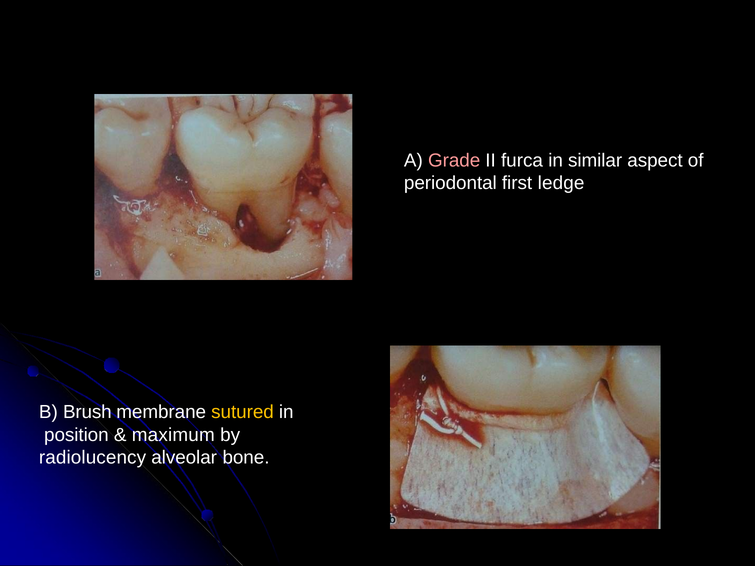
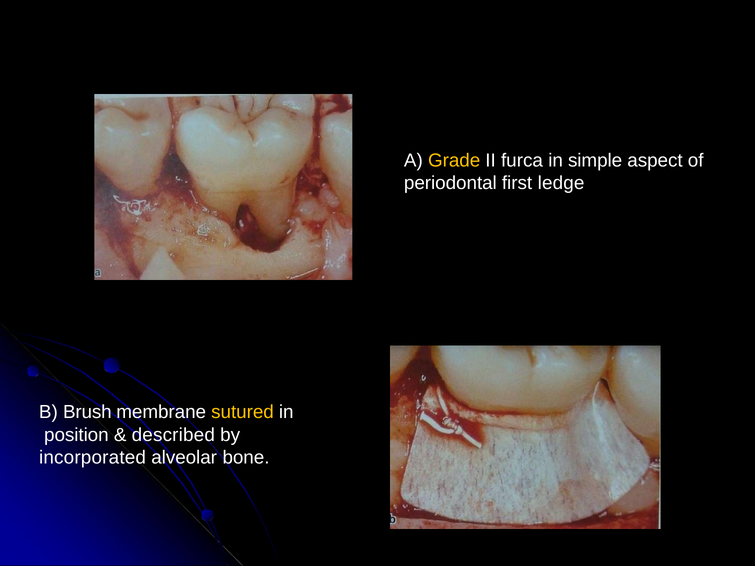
Grade colour: pink -> yellow
similar: similar -> simple
maximum: maximum -> described
radiolucency: radiolucency -> incorporated
